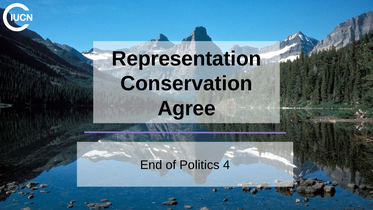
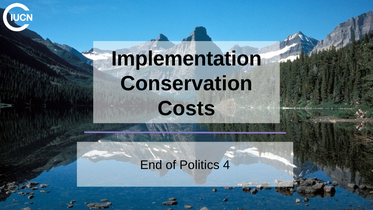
Representation: Representation -> Implementation
Agree: Agree -> Costs
